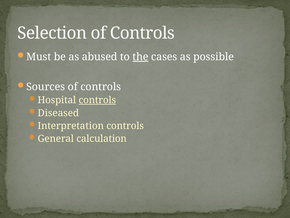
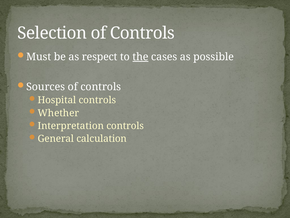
abused: abused -> respect
controls at (97, 100) underline: present -> none
Diseased: Diseased -> Whether
